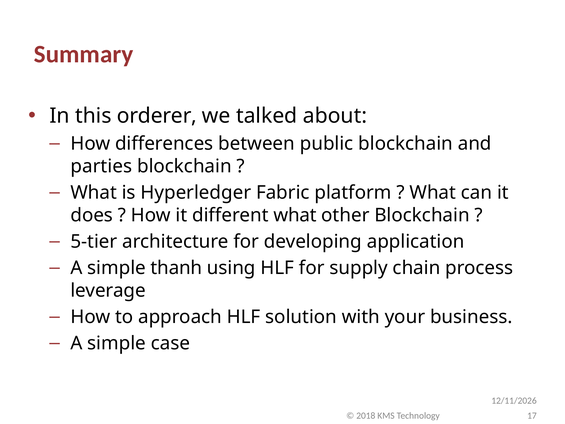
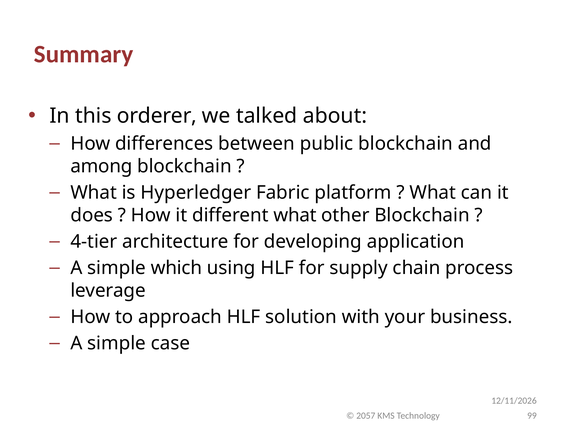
parties: parties -> among
5-tier: 5-tier -> 4-tier
thanh: thanh -> which
2018: 2018 -> 2057
17: 17 -> 99
